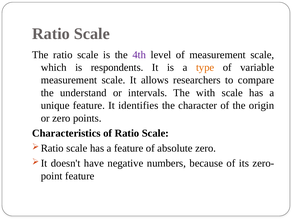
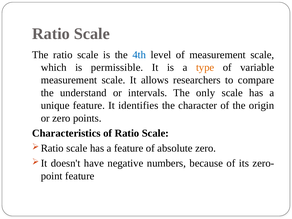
4th colour: purple -> blue
respondents: respondents -> permissible
with: with -> only
